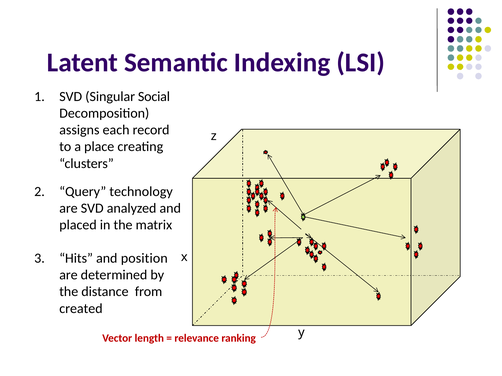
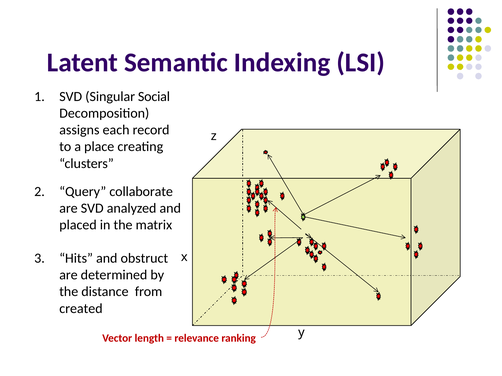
technology: technology -> collaborate
position: position -> obstruct
